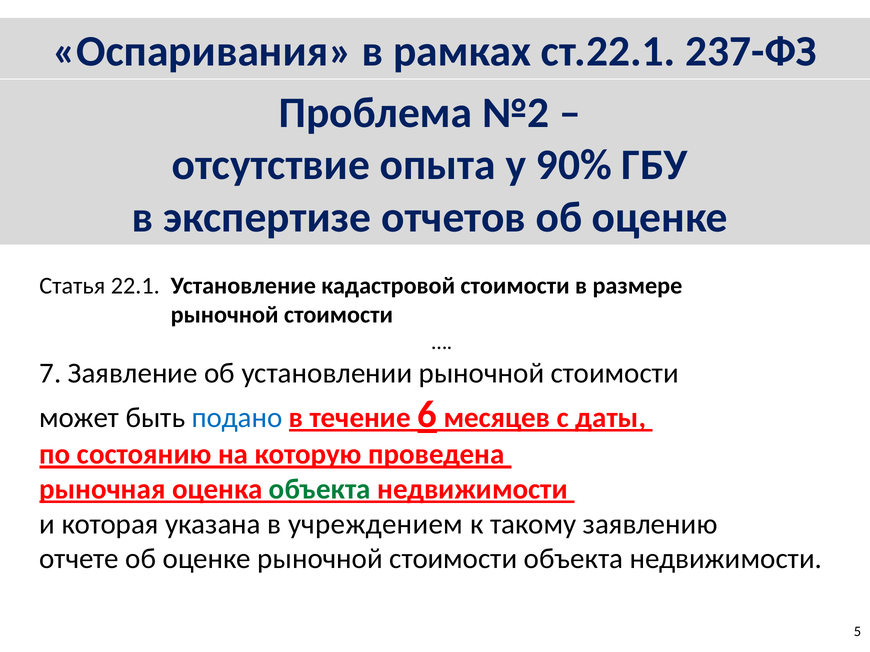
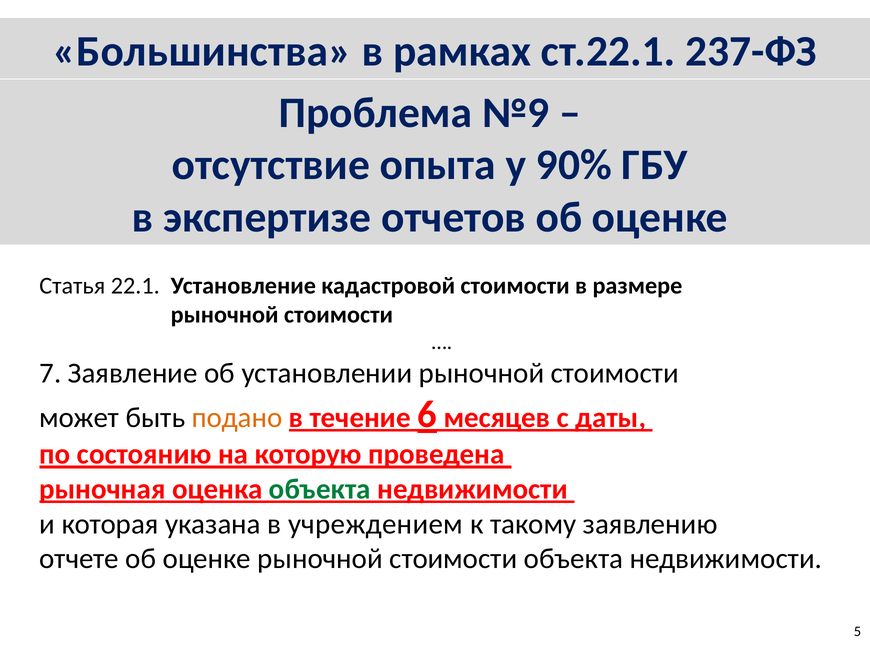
Оспаривания: Оспаривания -> Большинства
№2: №2 -> №9
подано colour: blue -> orange
